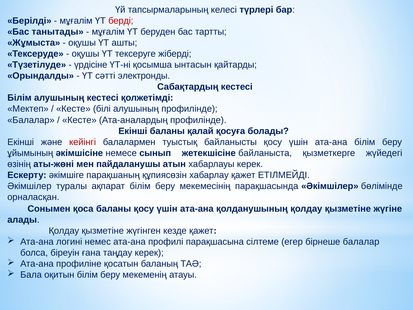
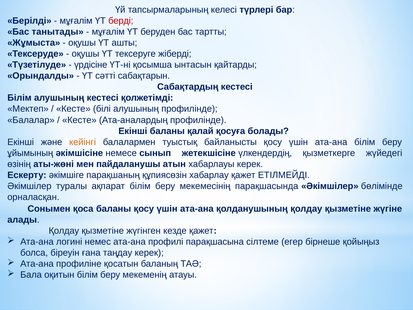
электронды: электронды -> сабақтарын
кейінгі colour: red -> orange
байланыста: байланыста -> үлкендердің
бірнеше балалар: балалар -> қойыңыз
